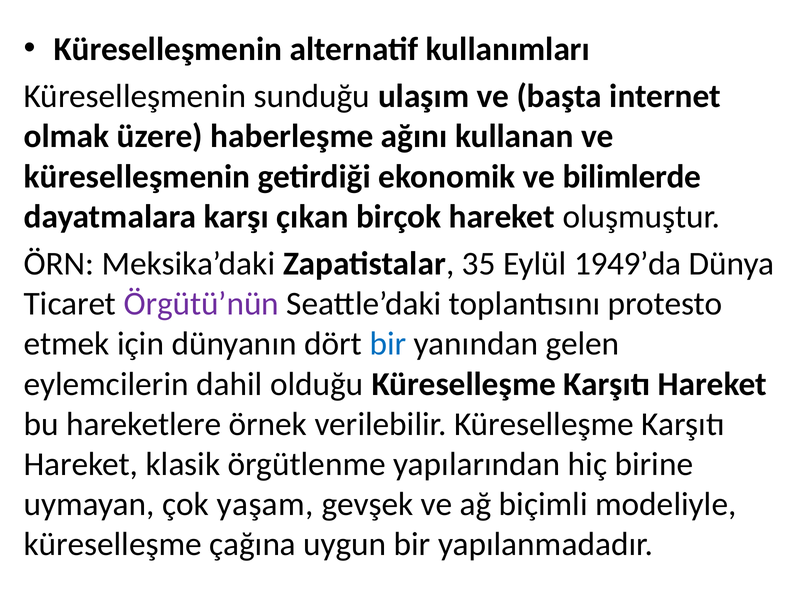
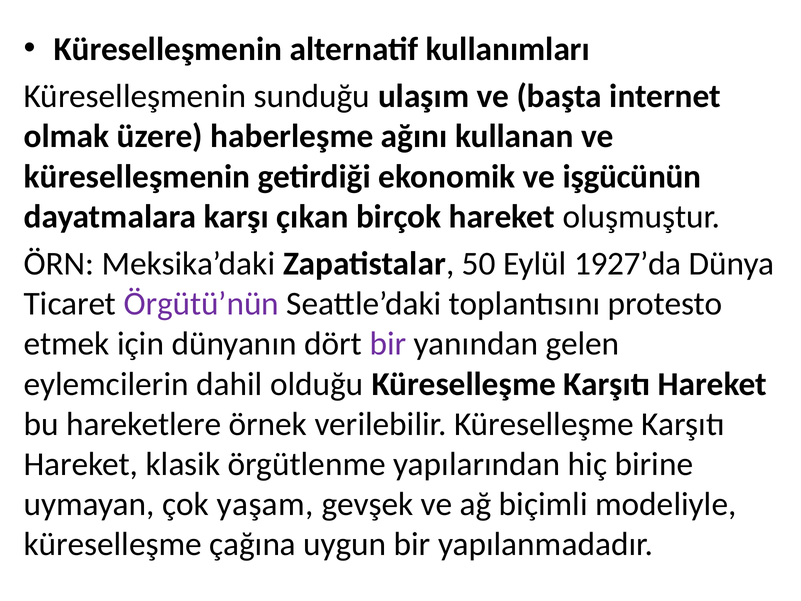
bilimlerde: bilimlerde -> işgücünün
35: 35 -> 50
1949’da: 1949’da -> 1927’da
bir at (388, 344) colour: blue -> purple
